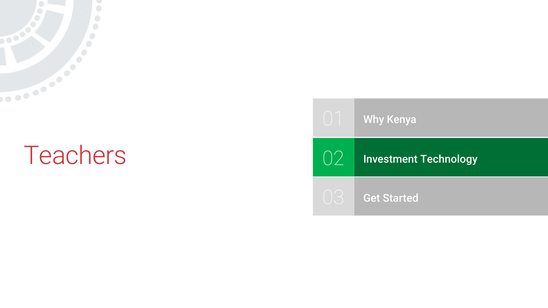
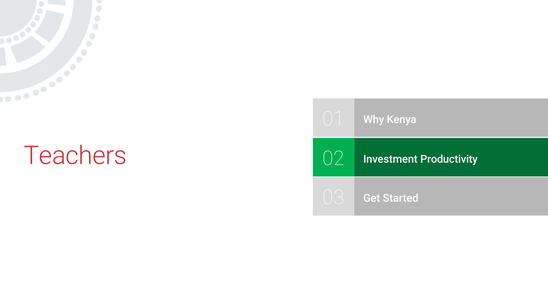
Technology: Technology -> Productivity
